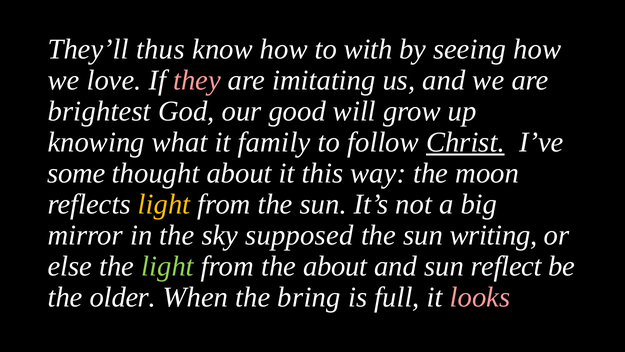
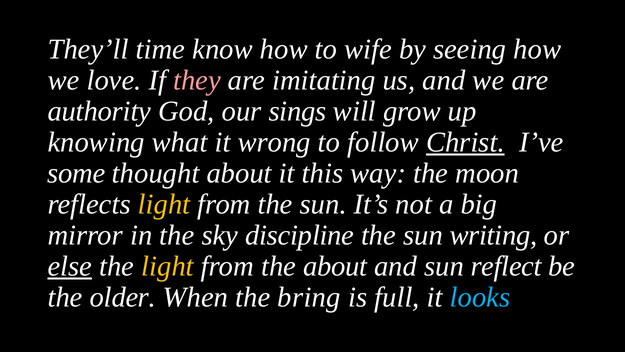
thus: thus -> time
with: with -> wife
brightest: brightest -> authority
good: good -> sings
family: family -> wrong
supposed: supposed -> discipline
else underline: none -> present
light at (168, 266) colour: light green -> yellow
looks colour: pink -> light blue
